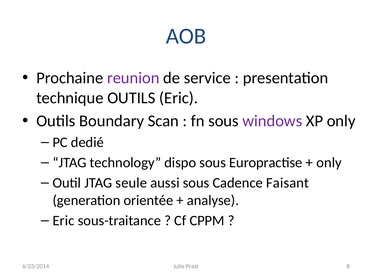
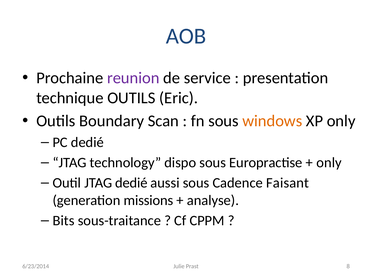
windows colour: purple -> orange
JTAG seule: seule -> dedié
orientée: orientée -> missions
Eric at (64, 221): Eric -> Bits
